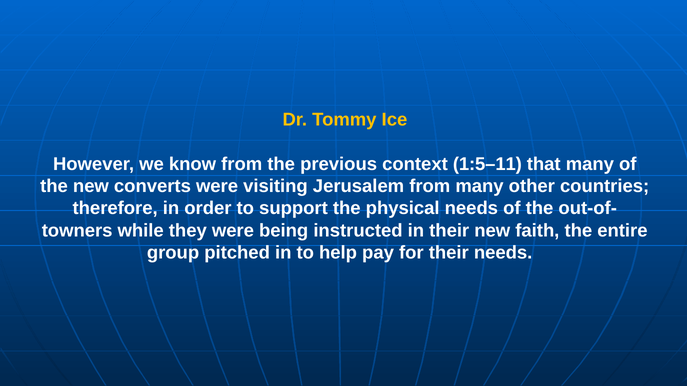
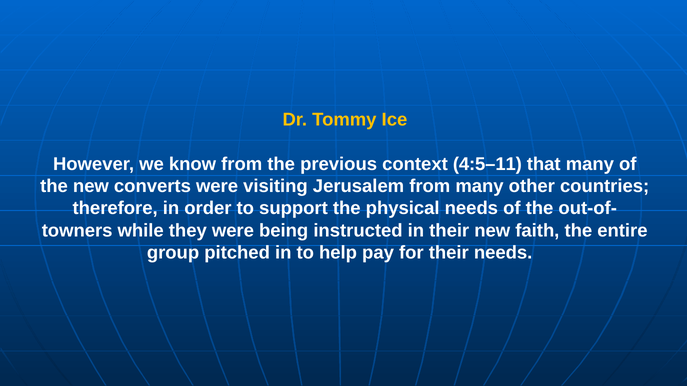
1:5–11: 1:5–11 -> 4:5–11
